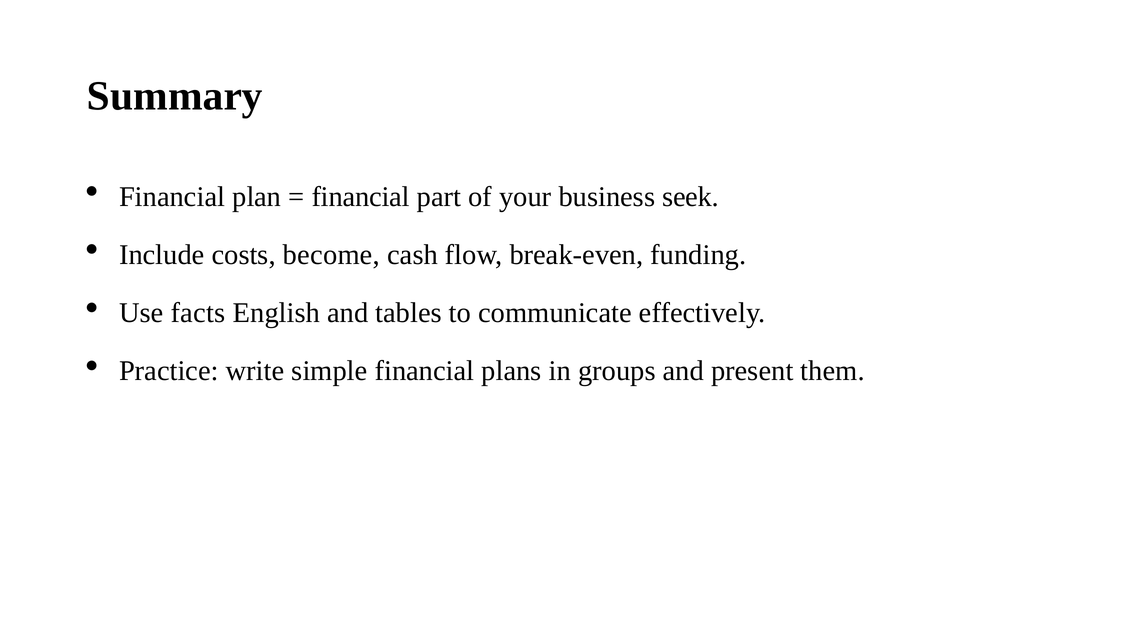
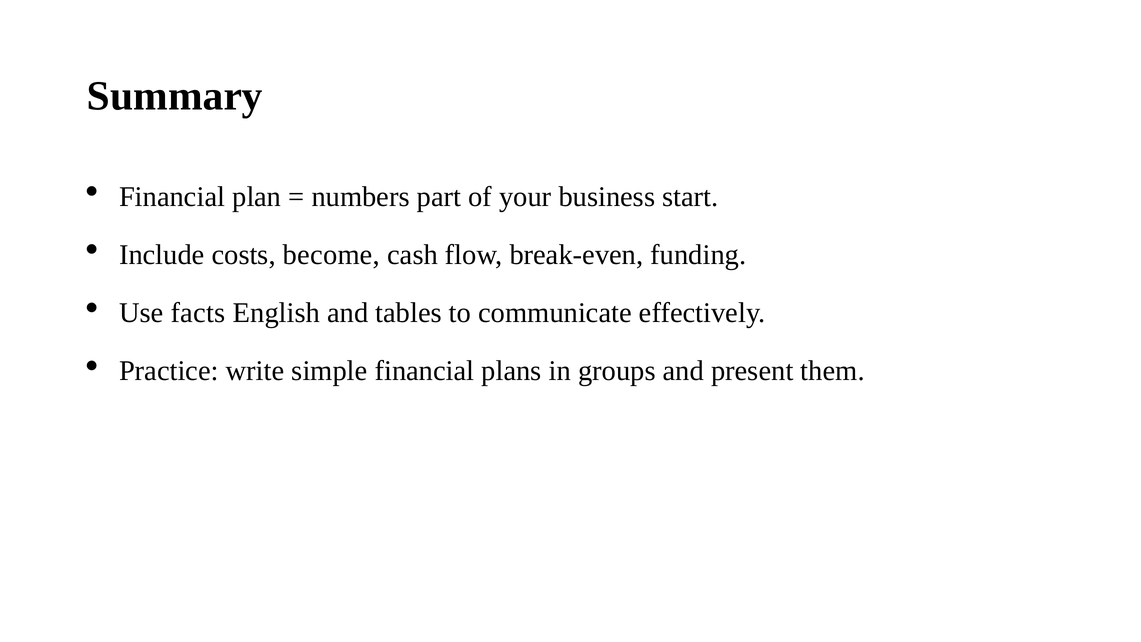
financial at (361, 197): financial -> numbers
seek: seek -> start
